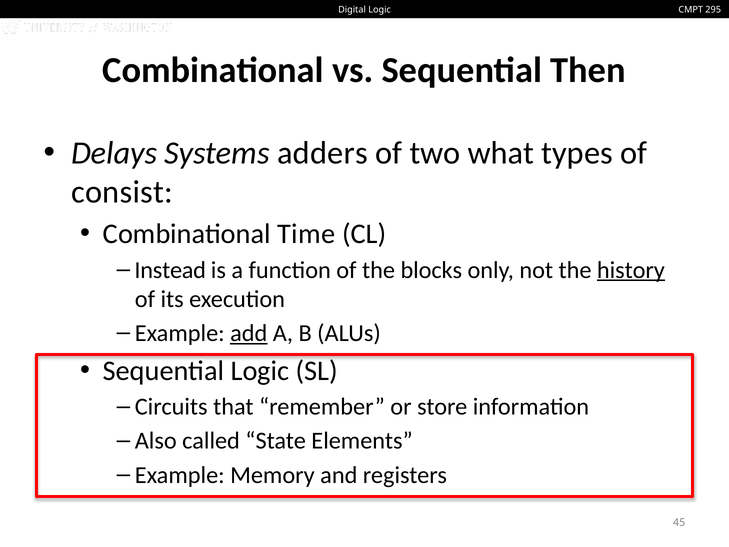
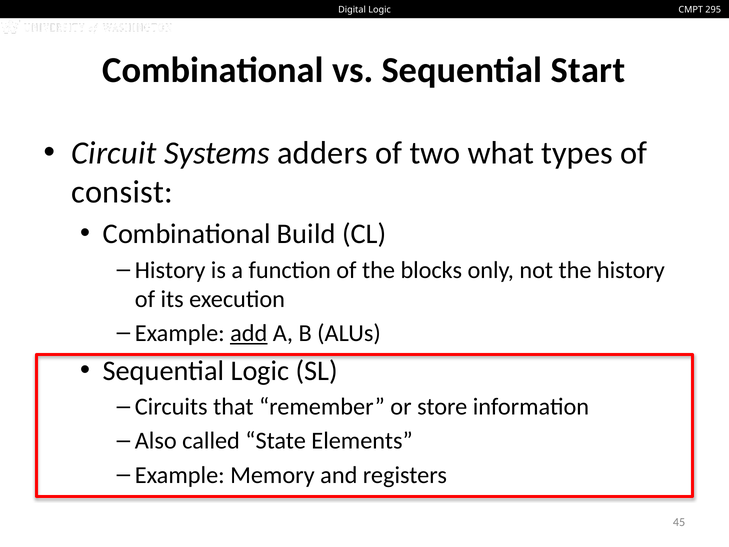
Then: Then -> Start
Delays: Delays -> Circuit
Time: Time -> Build
Instead at (170, 270): Instead -> History
history at (631, 270) underline: present -> none
